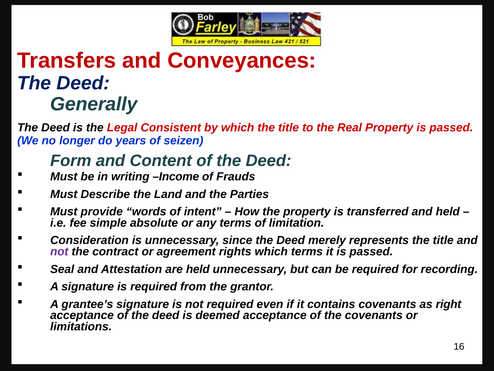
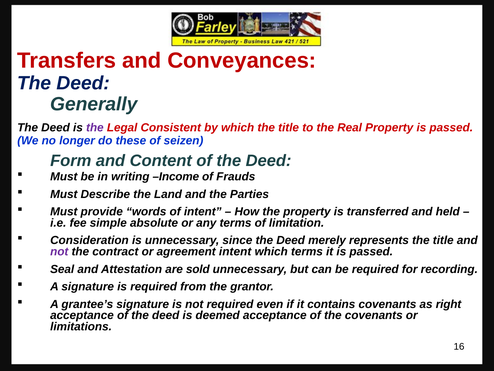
the at (95, 128) colour: black -> purple
years: years -> these
agreement rights: rights -> intent
are held: held -> sold
